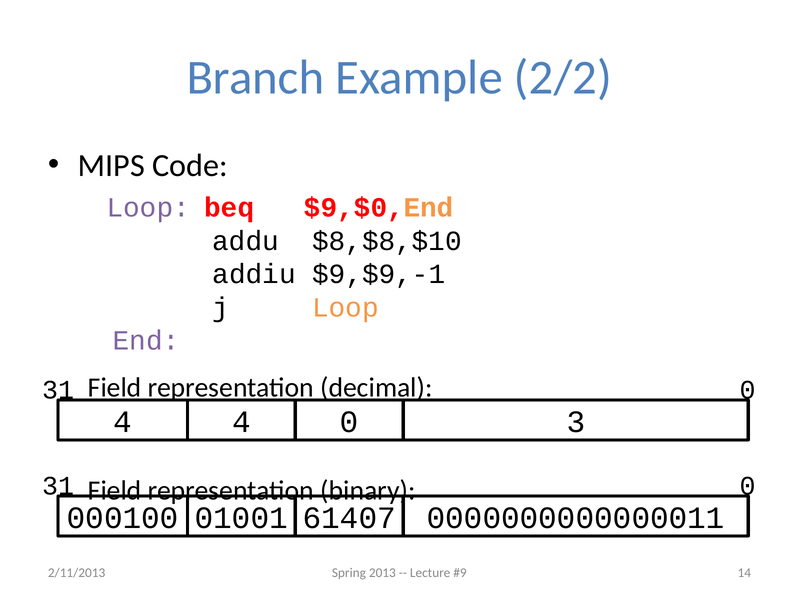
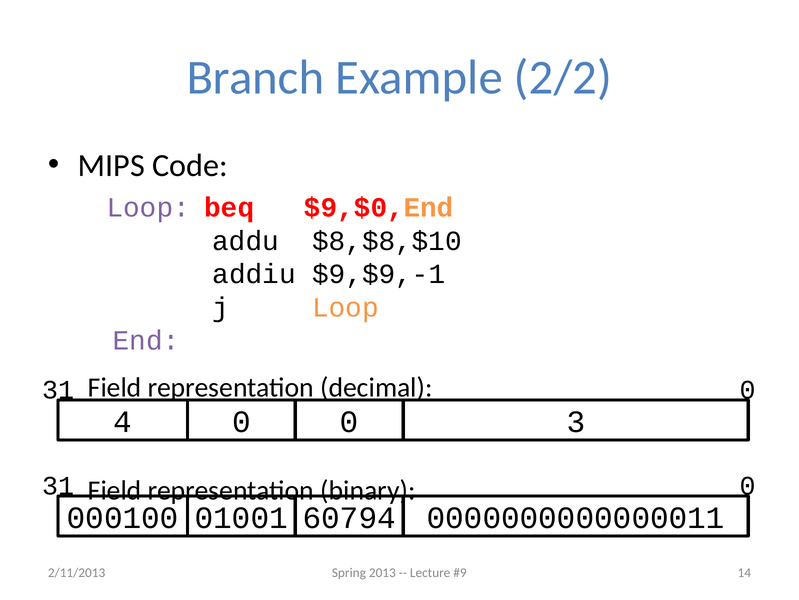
4 4: 4 -> 0
61407: 61407 -> 60794
